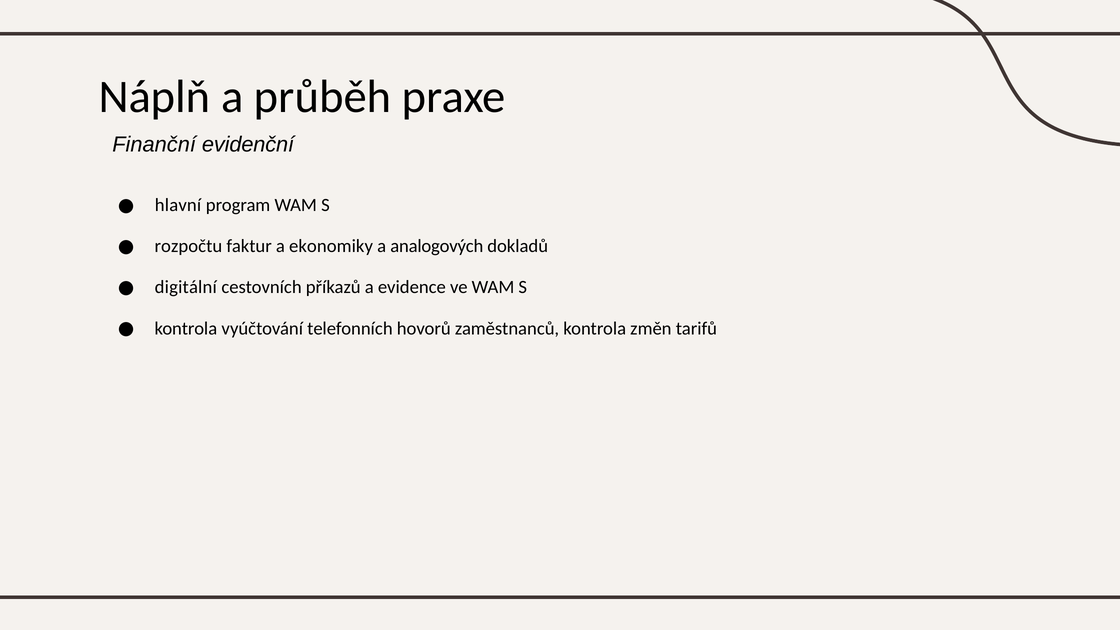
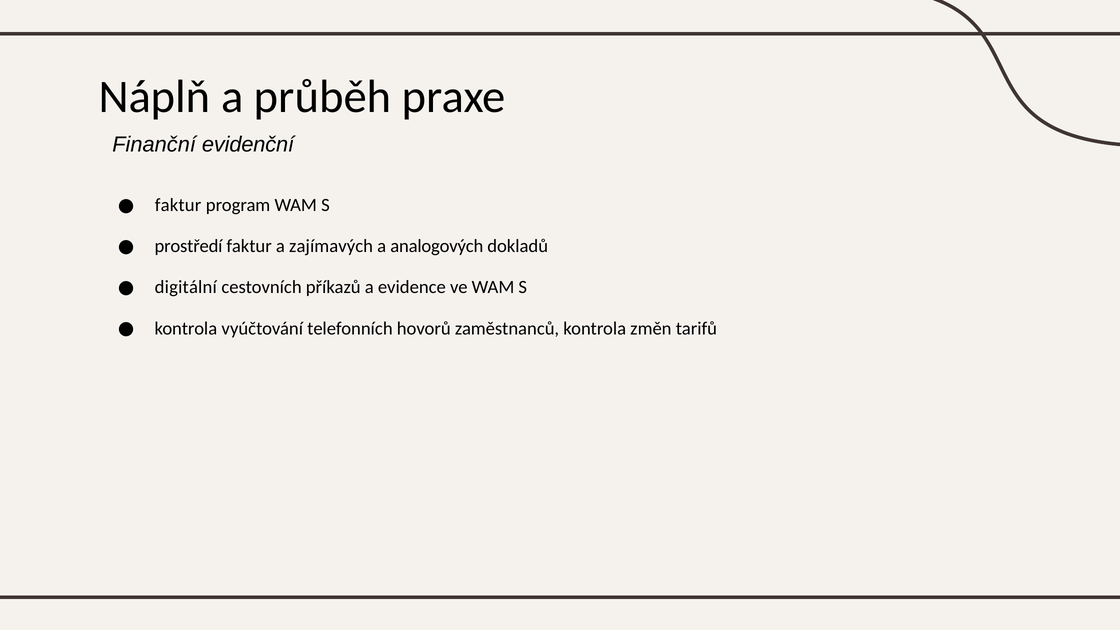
hlavní at (178, 205): hlavní -> faktur
rozpočtu: rozpočtu -> prostředí
ekonomiky: ekonomiky -> zajímavých
